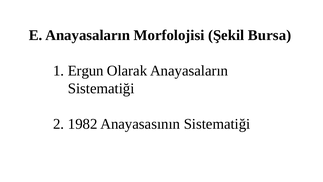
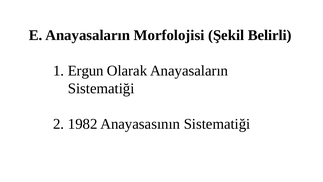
Bursa: Bursa -> Belirli
